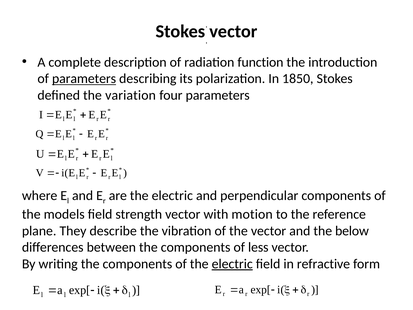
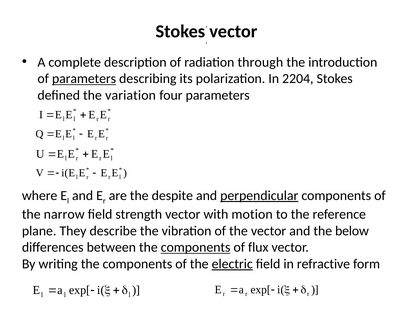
function: function -> through
1850: 1850 -> 2204
are the electric: electric -> despite
perpendicular underline: none -> present
models: models -> narrow
components at (196, 247) underline: none -> present
less: less -> flux
